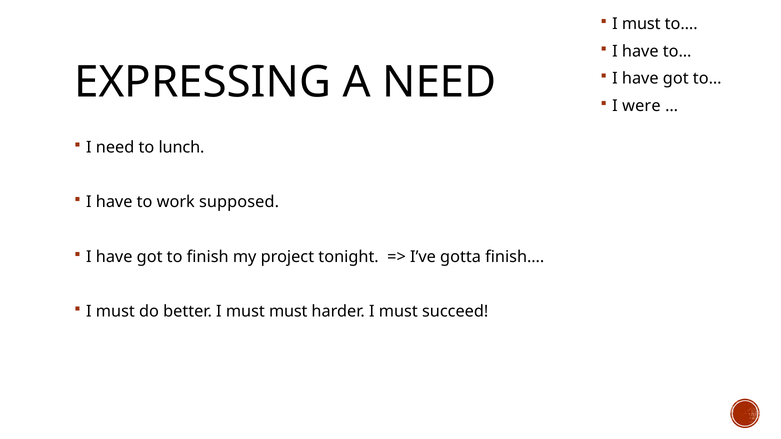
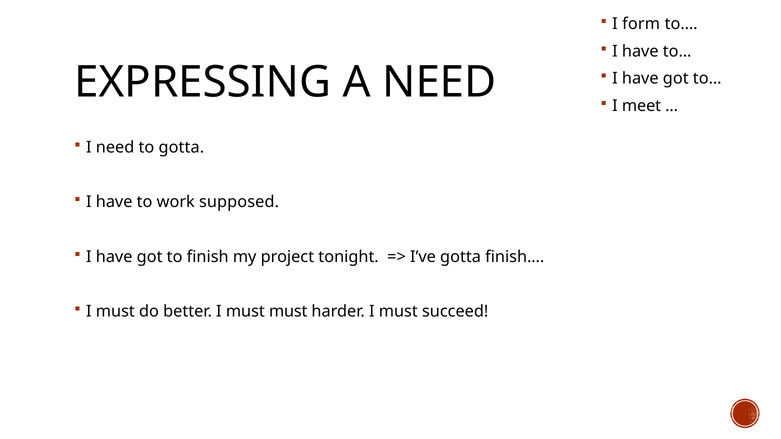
must at (641, 24): must -> form
were: were -> meet
to lunch: lunch -> gotta
